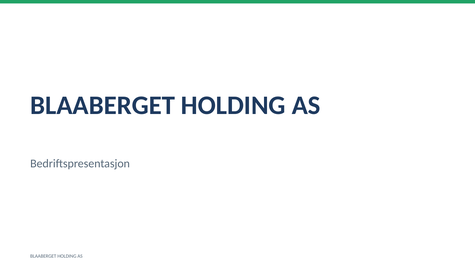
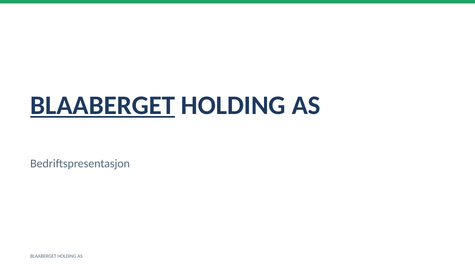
BLAABERGET at (103, 105) underline: none -> present
